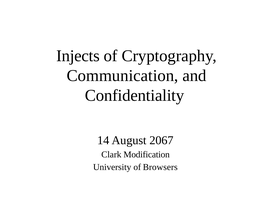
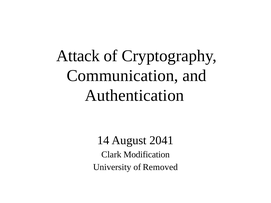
Injects: Injects -> Attack
Confidentiality: Confidentiality -> Authentication
2067: 2067 -> 2041
Browsers: Browsers -> Removed
